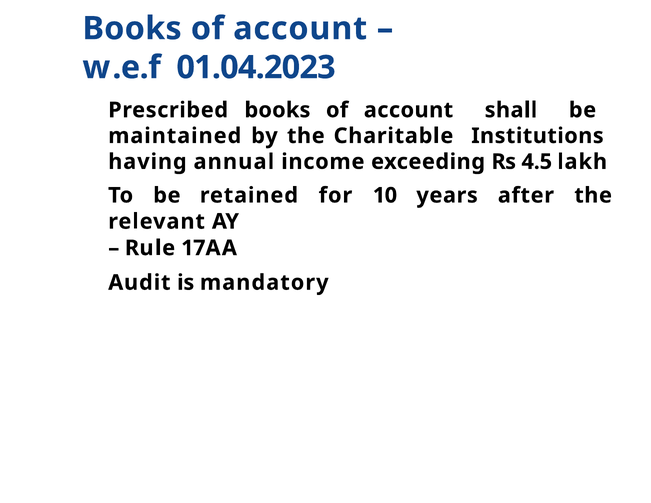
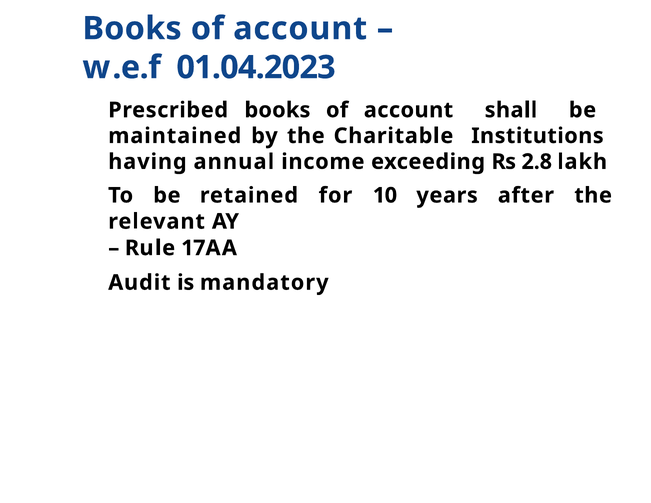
4.5: 4.5 -> 2.8
